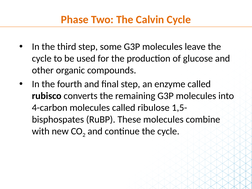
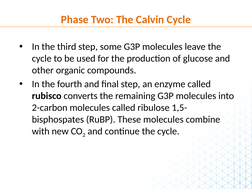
4-carbon: 4-carbon -> 2-carbon
